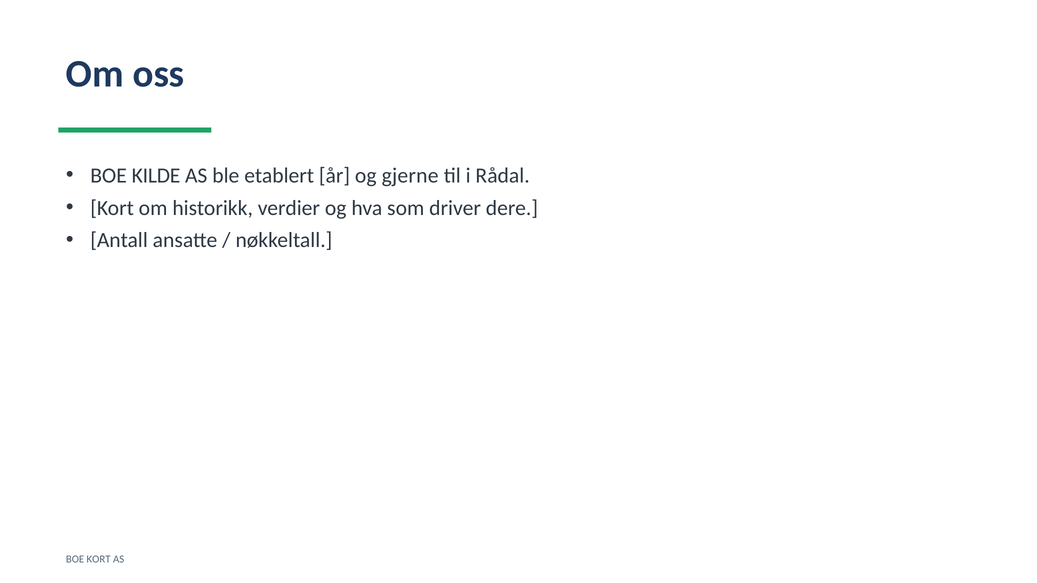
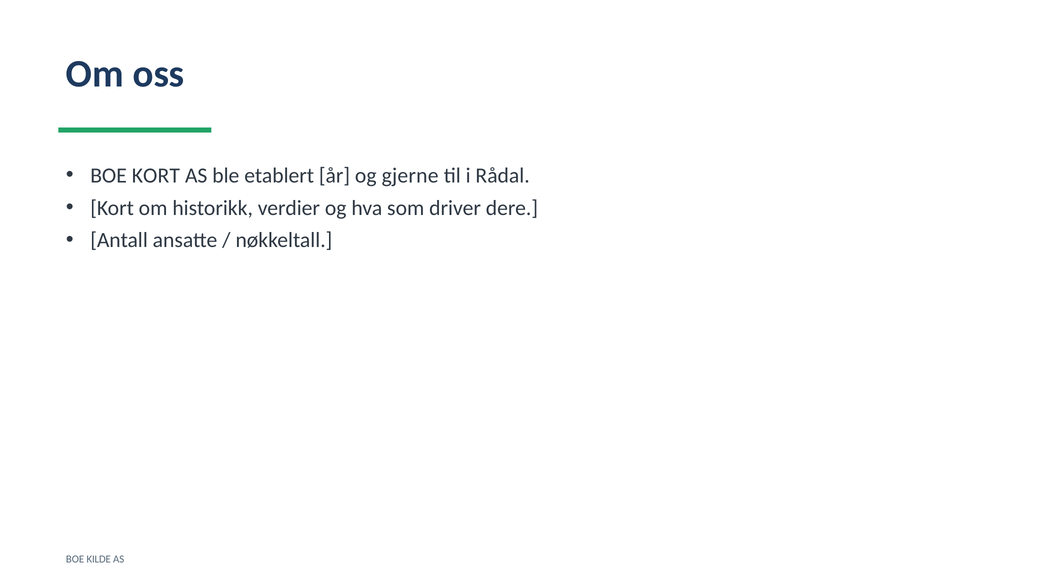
BOE KILDE: KILDE -> KORT
BOE KORT: KORT -> KILDE
